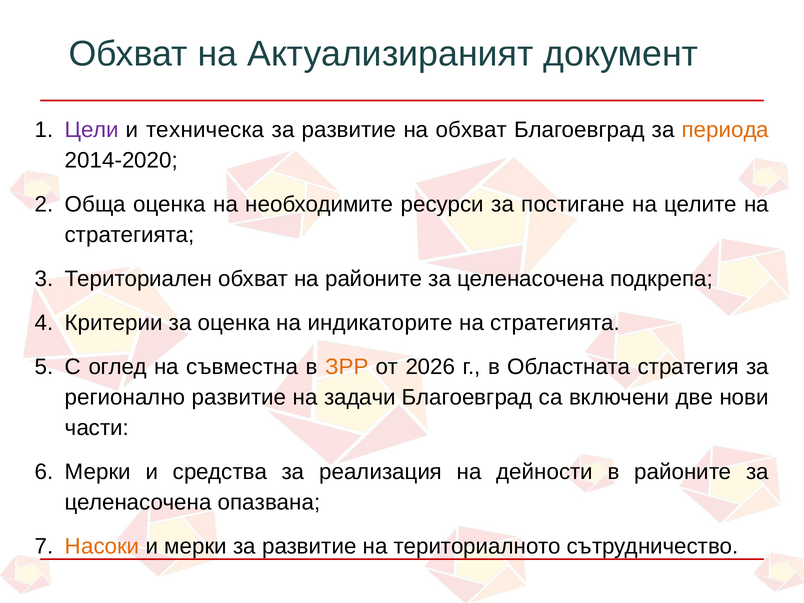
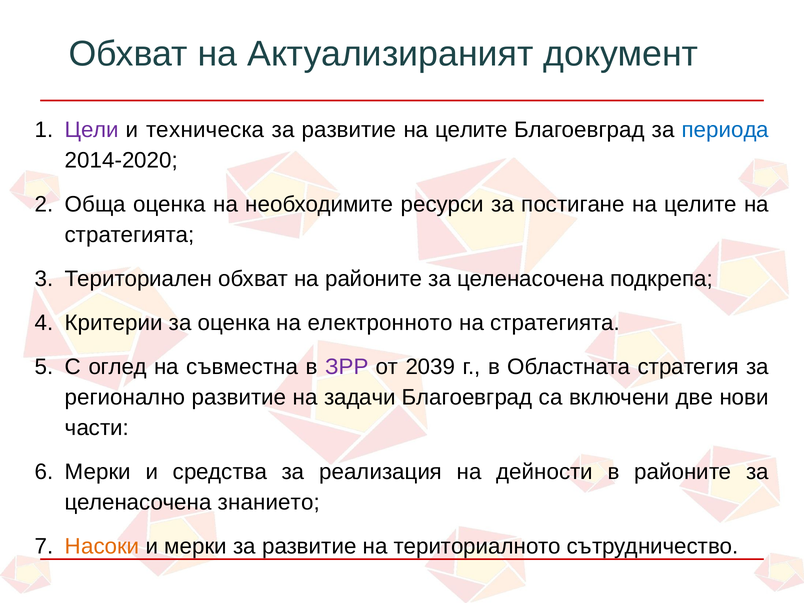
развитие на обхват: обхват -> целите
периода colour: orange -> blue
индикаторите: индикаторите -> електронното
ЗРР colour: orange -> purple
2026: 2026 -> 2039
опазвана: опазвана -> знанието
